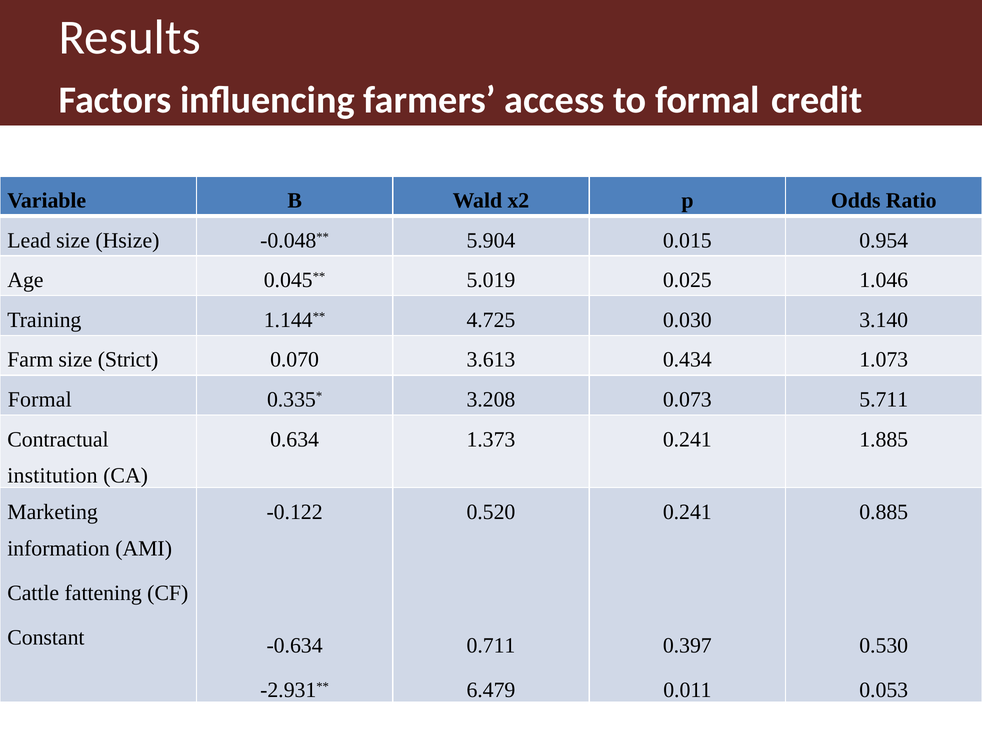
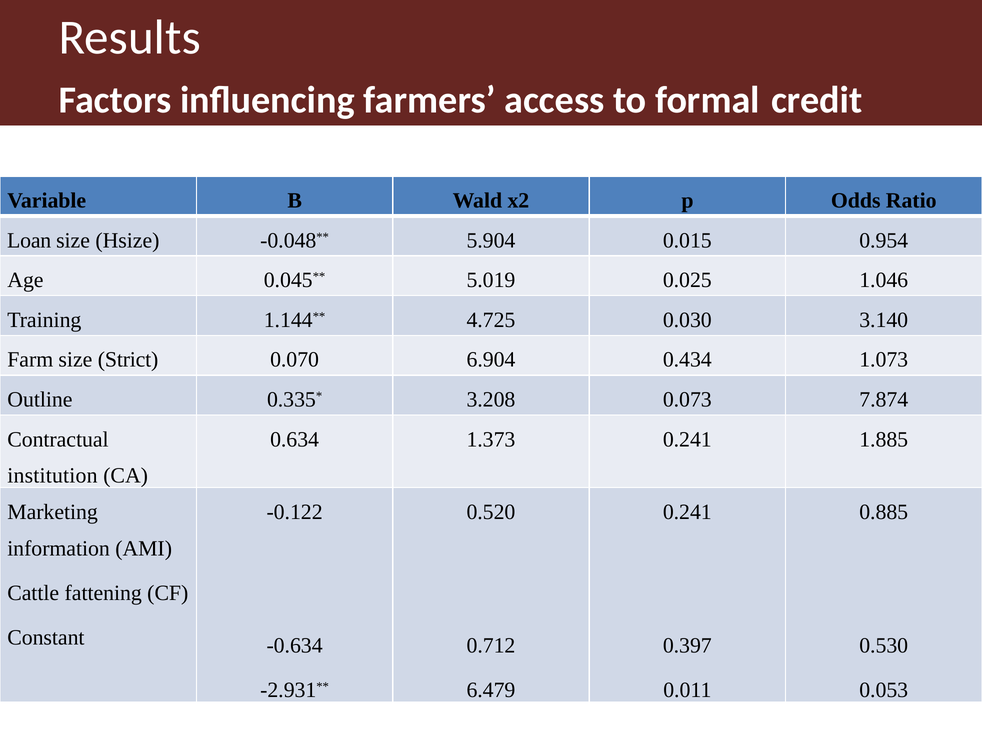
Lead: Lead -> Loan
3.613: 3.613 -> 6.904
Formal at (40, 400): Formal -> Outline
5.711: 5.711 -> 7.874
0.711: 0.711 -> 0.712
